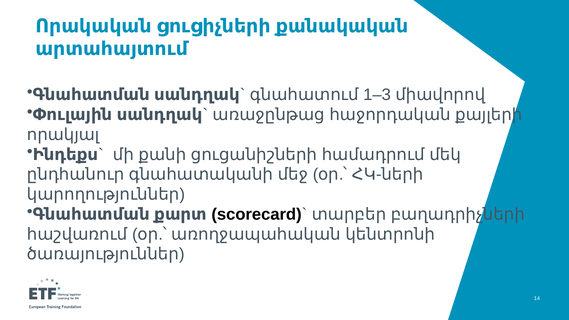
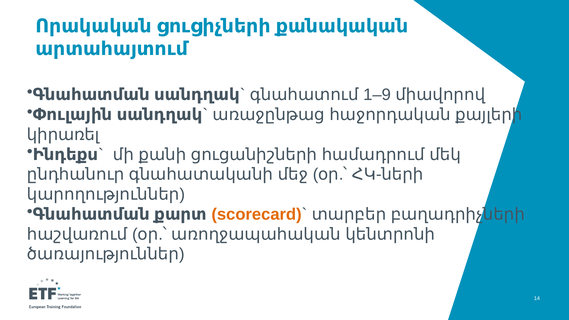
1–3: 1–3 -> 1–9
որակյալ: որակյալ -> կիրառել
scorecard colour: black -> orange
